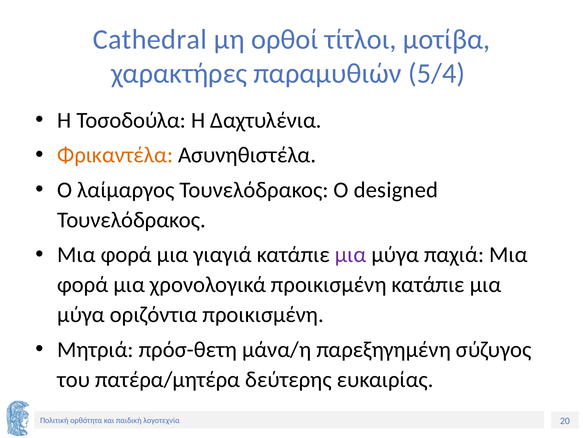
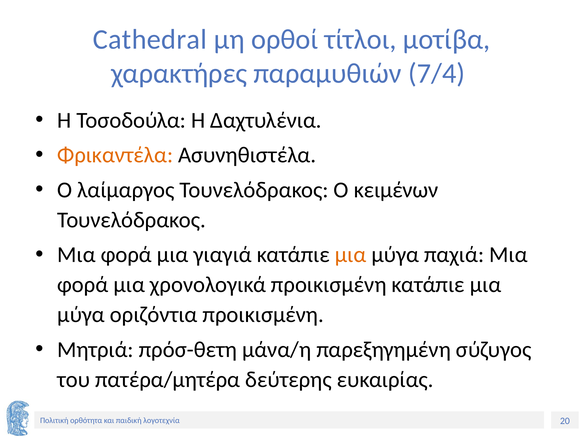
5/4: 5/4 -> 7/4
designed: designed -> κειμένων
μια at (351, 254) colour: purple -> orange
